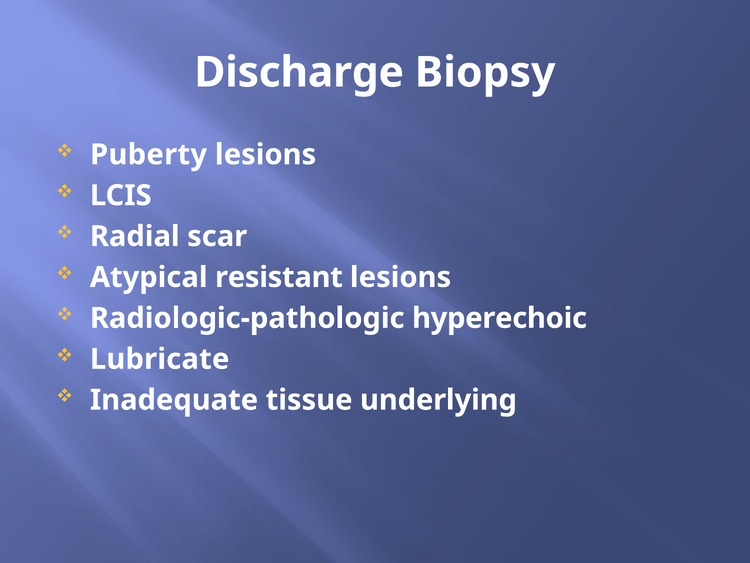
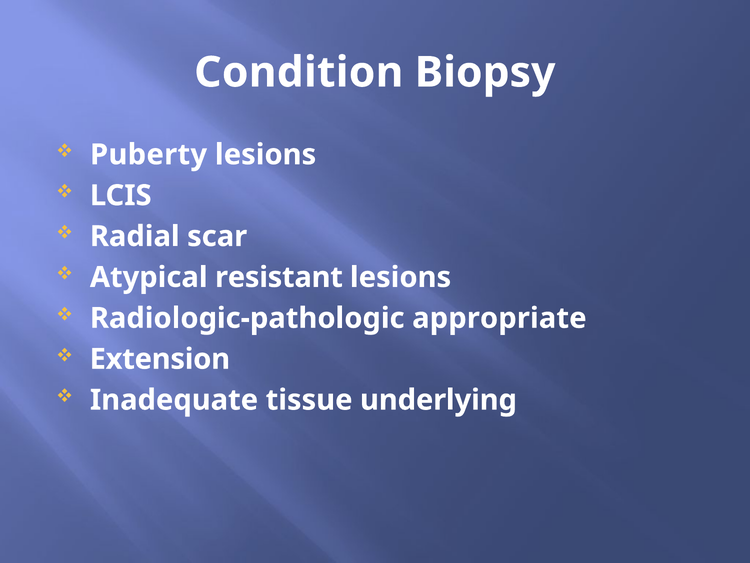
Discharge: Discharge -> Condition
hyperechoic: hyperechoic -> appropriate
Lubricate: Lubricate -> Extension
